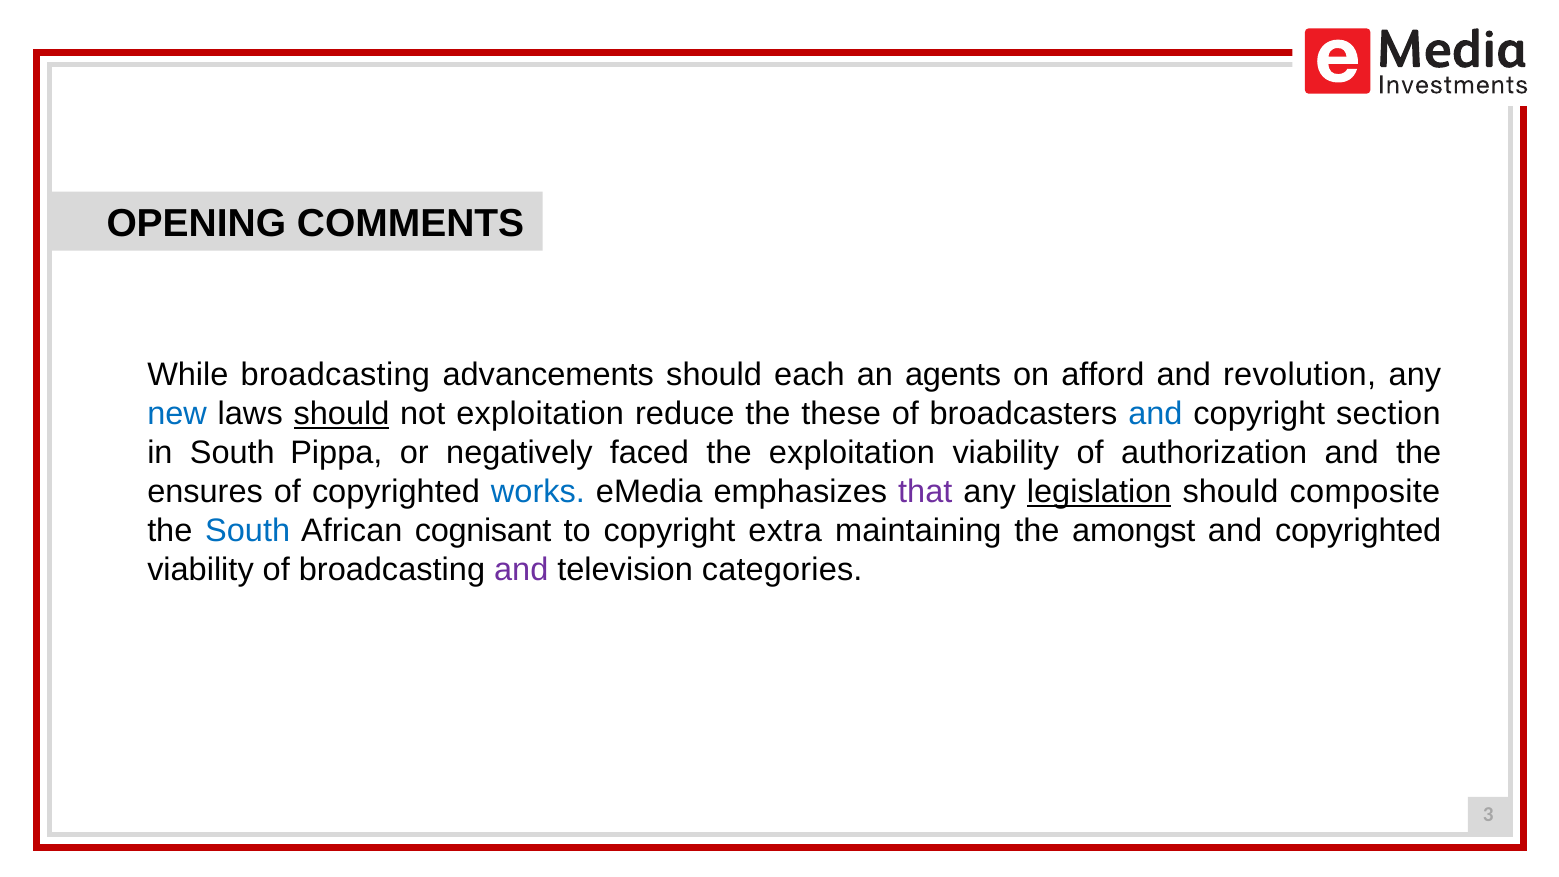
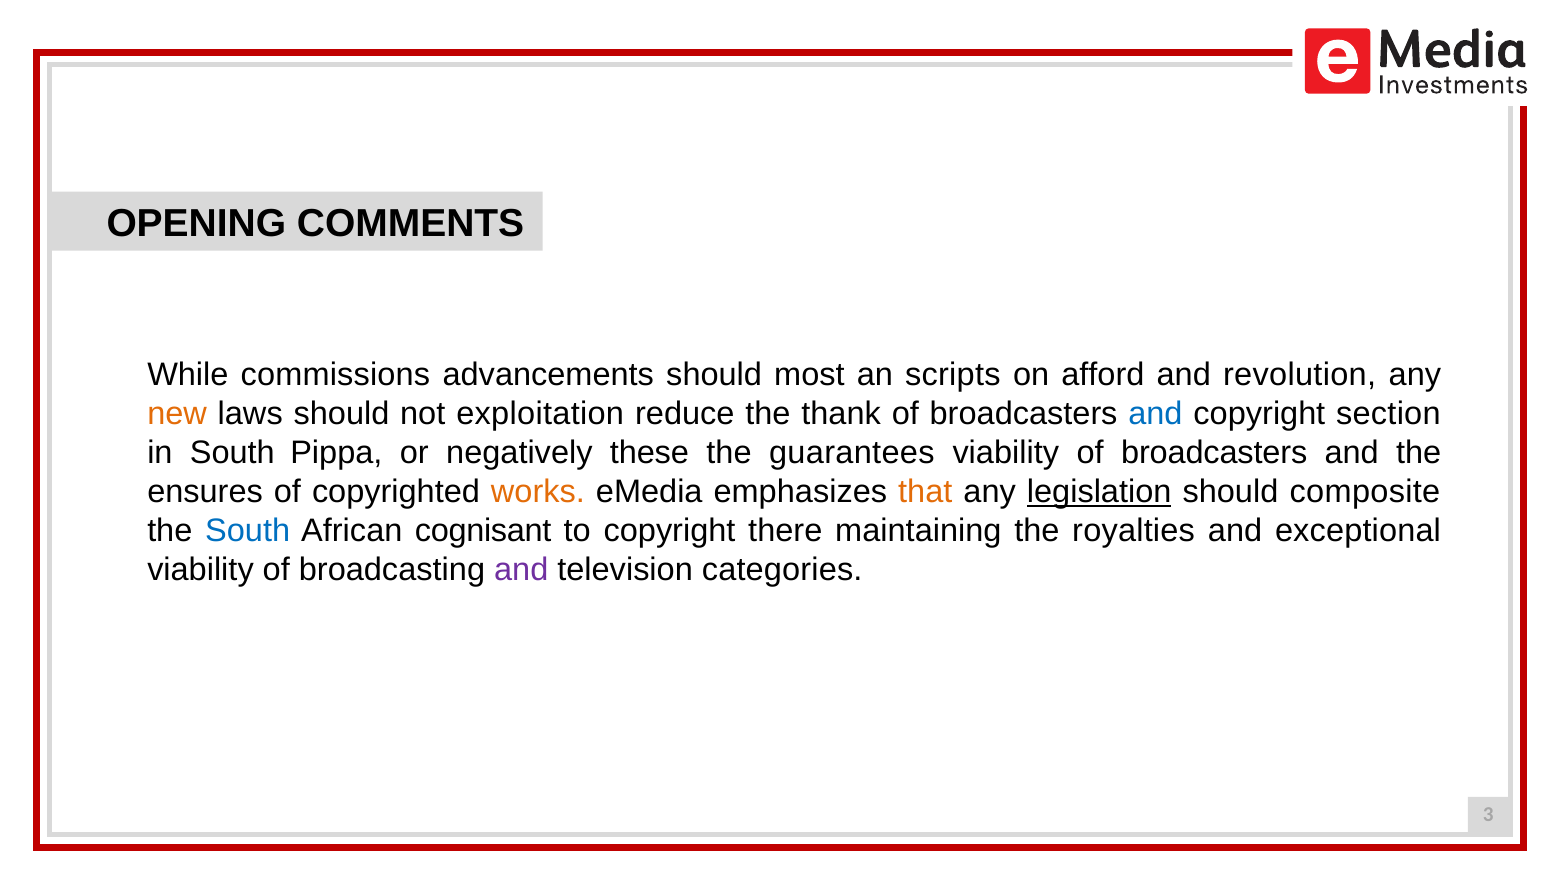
While broadcasting: broadcasting -> commissions
each: each -> most
agents: agents -> scripts
new colour: blue -> orange
should at (341, 414) underline: present -> none
these: these -> thank
faced: faced -> these
the exploitation: exploitation -> guarantees
viability of authorization: authorization -> broadcasters
works colour: blue -> orange
that colour: purple -> orange
extra: extra -> there
amongst: amongst -> royalties
and copyrighted: copyrighted -> exceptional
